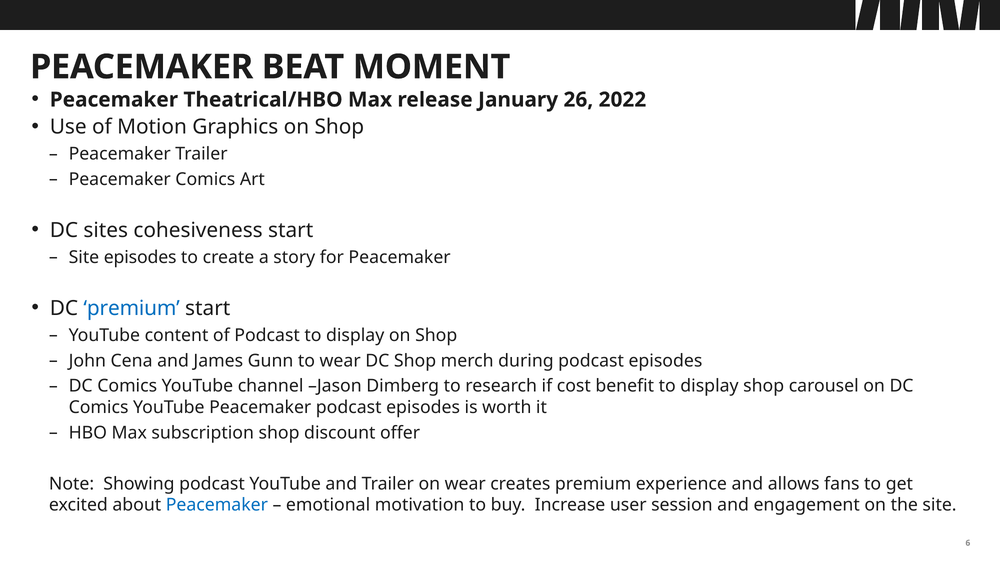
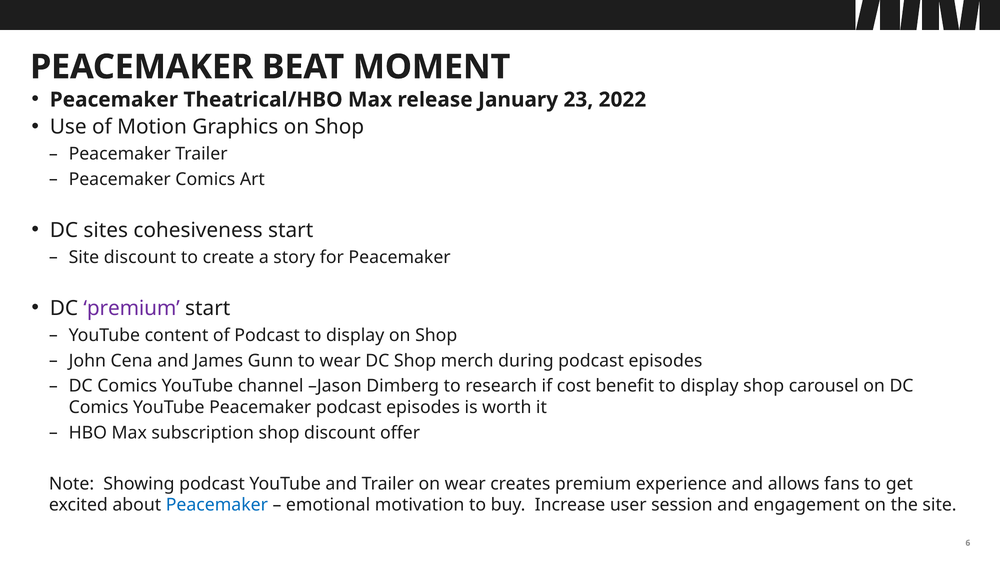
26: 26 -> 23
Site episodes: episodes -> discount
premium at (132, 308) colour: blue -> purple
